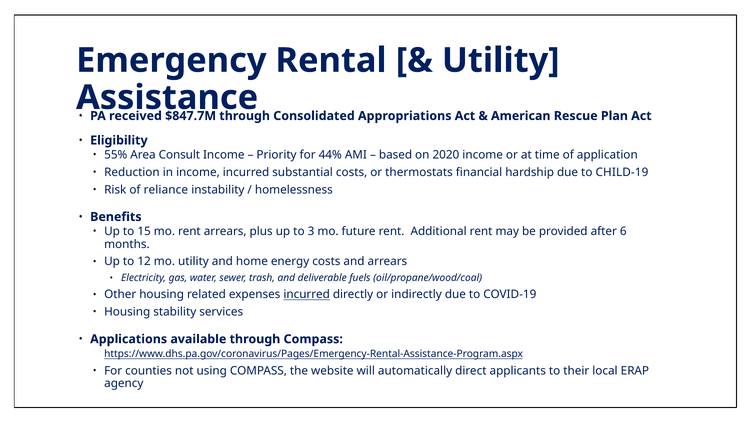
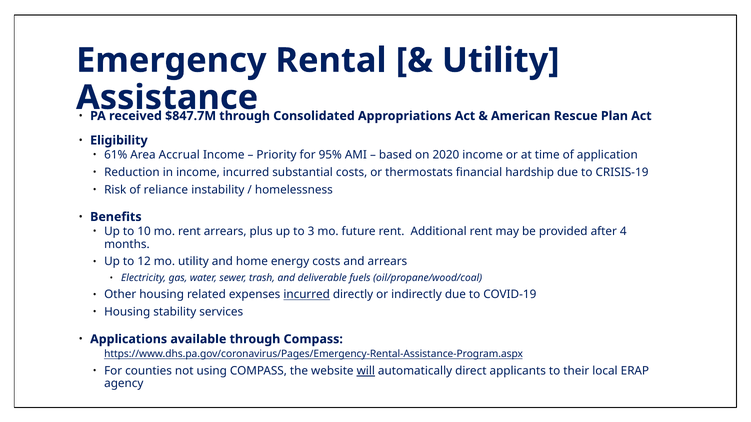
55%: 55% -> 61%
Consult: Consult -> Accrual
44%: 44% -> 95%
CHILD-19: CHILD-19 -> CRISIS-19
15: 15 -> 10
6: 6 -> 4
will underline: none -> present
